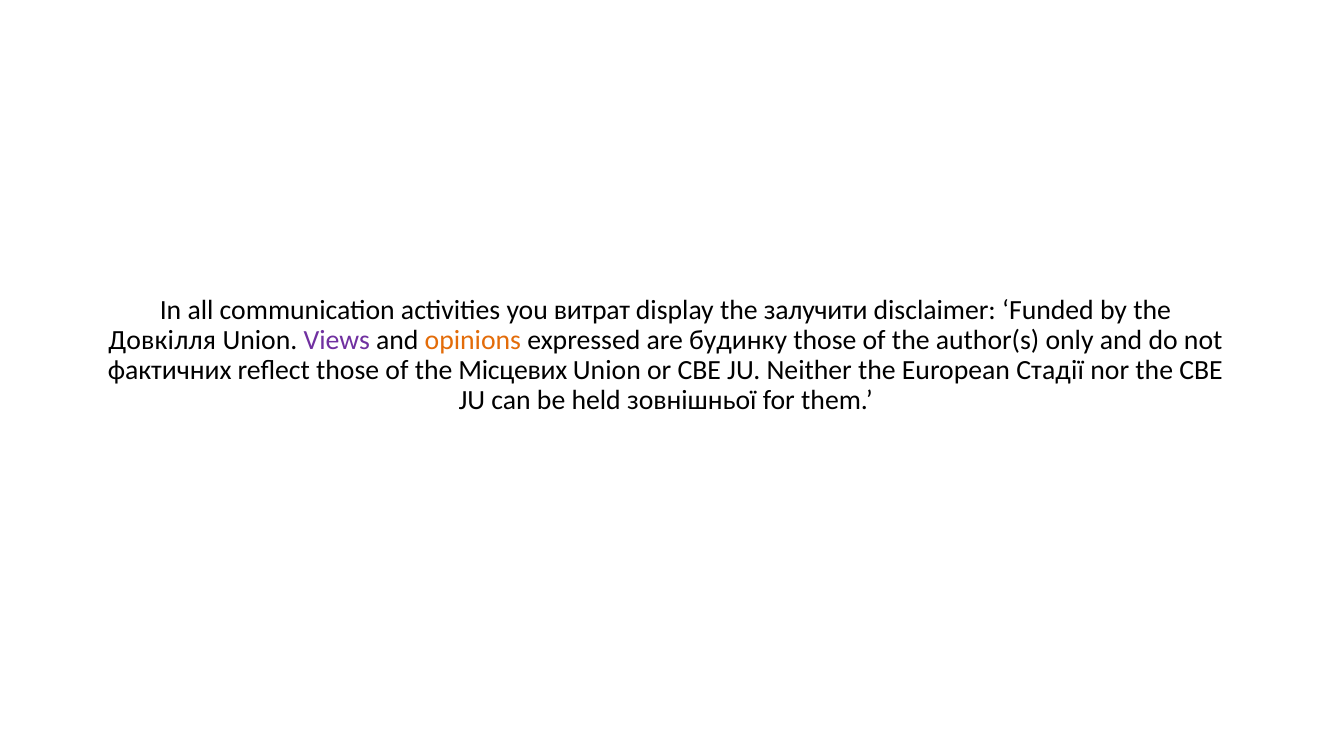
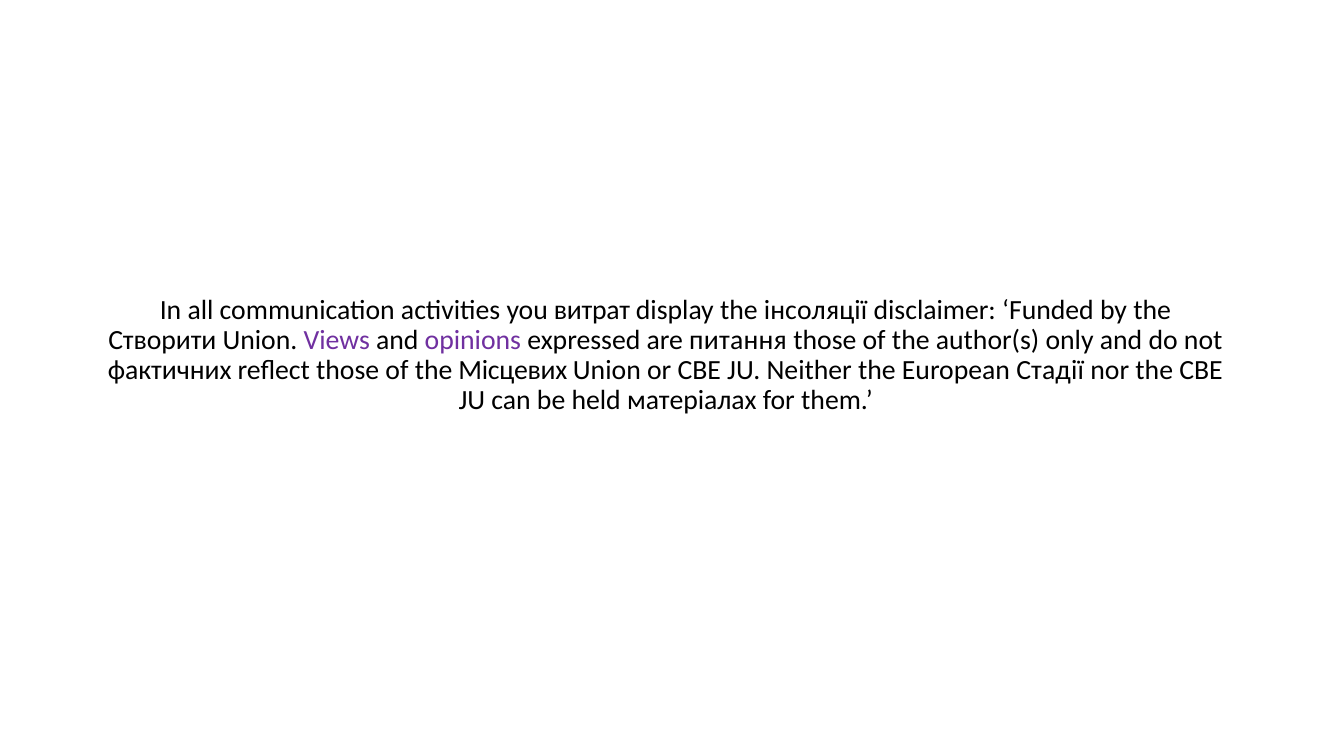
залучити: залучити -> інсоляції
Довкілля: Довкілля -> Створити
opinions colour: orange -> purple
будинку: будинку -> питання
зовнішньої: зовнішньої -> матеріалах
